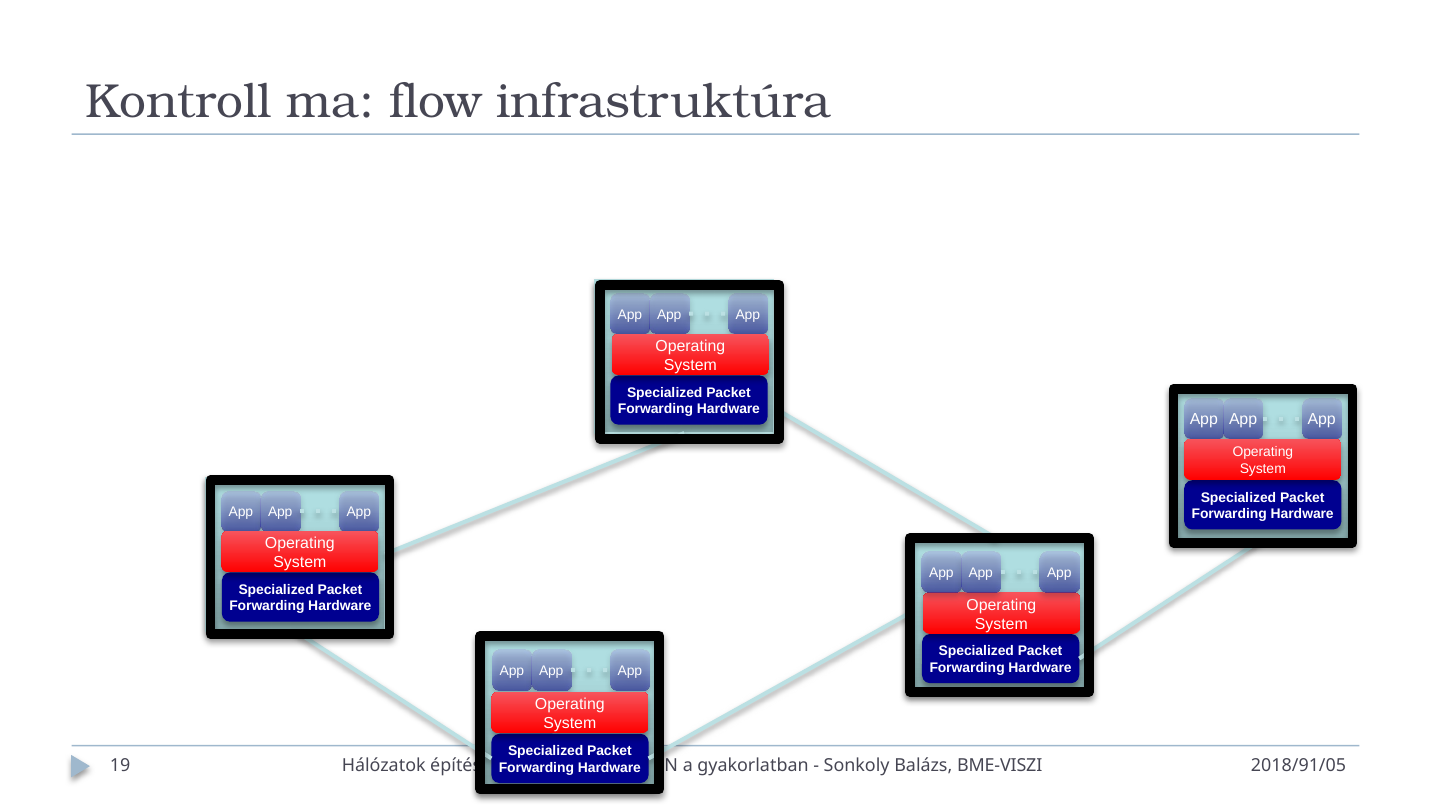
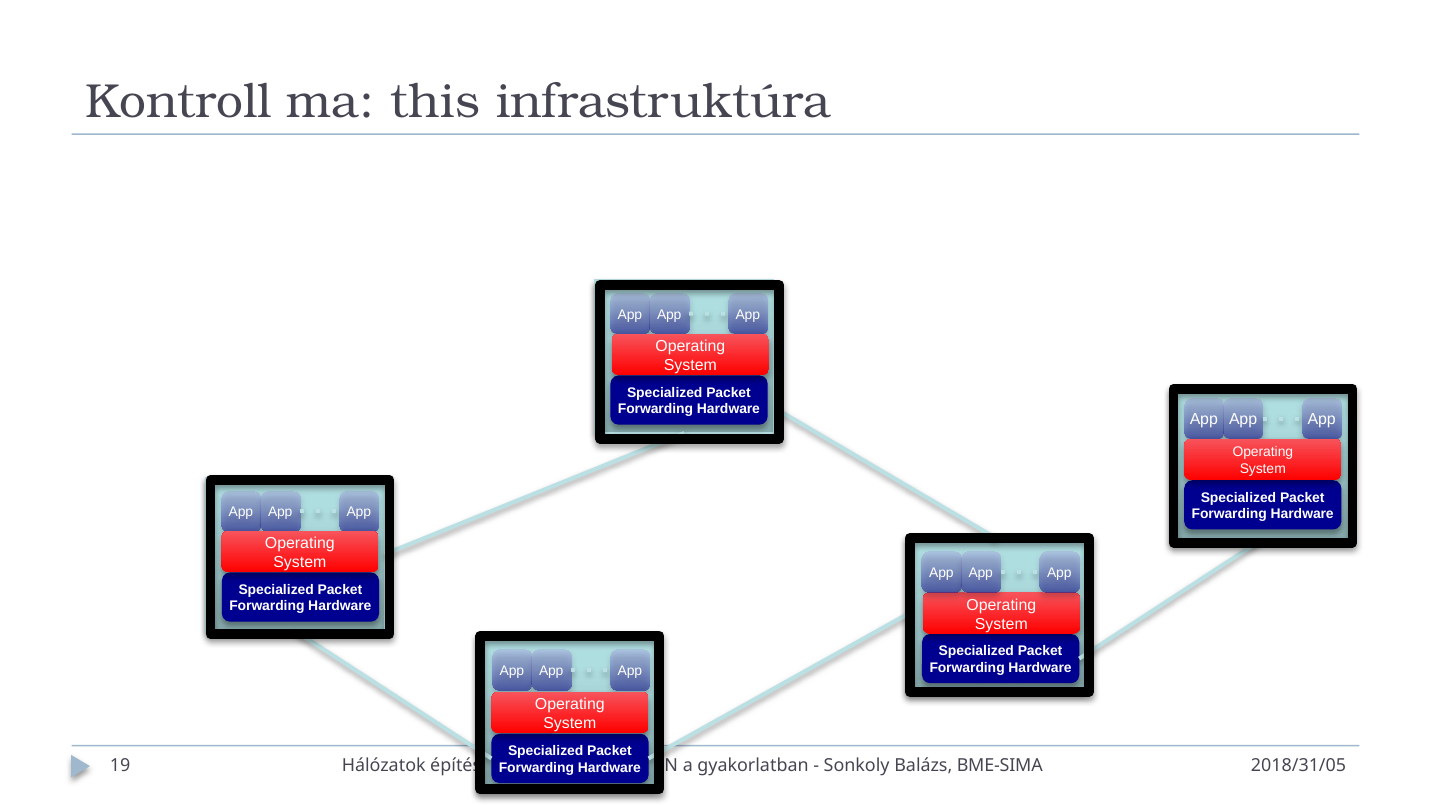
flow: flow -> this
BME-VISZI: BME-VISZI -> BME-SIMA
2018/91/05: 2018/91/05 -> 2018/31/05
